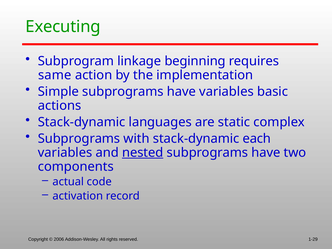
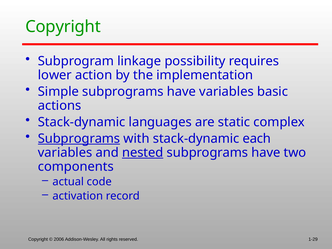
Executing at (63, 27): Executing -> Copyright
beginning: beginning -> possibility
same: same -> lower
Subprograms at (79, 139) underline: none -> present
